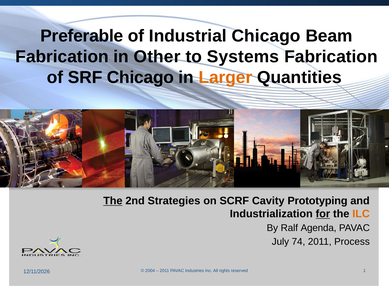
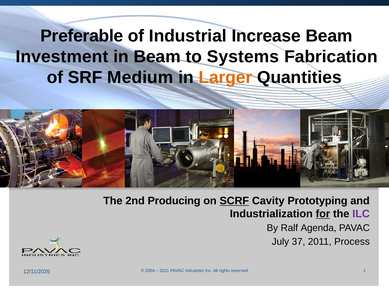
Industrial Chicago: Chicago -> Increase
Fabrication at (62, 57): Fabrication -> Investment
in Other: Other -> Beam
SRF Chicago: Chicago -> Medium
The at (113, 201) underline: present -> none
Strategies: Strategies -> Producing
SCRF underline: none -> present
ILC colour: orange -> purple
74: 74 -> 37
